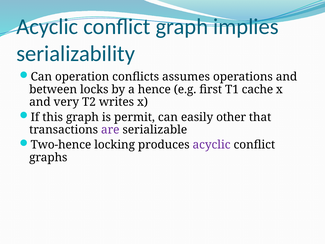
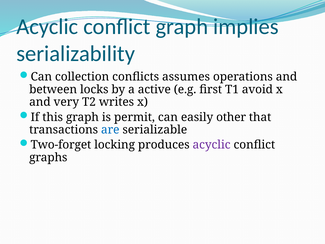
operation: operation -> collection
hence: hence -> active
cache: cache -> avoid
are colour: purple -> blue
Two-hence: Two-hence -> Two-forget
